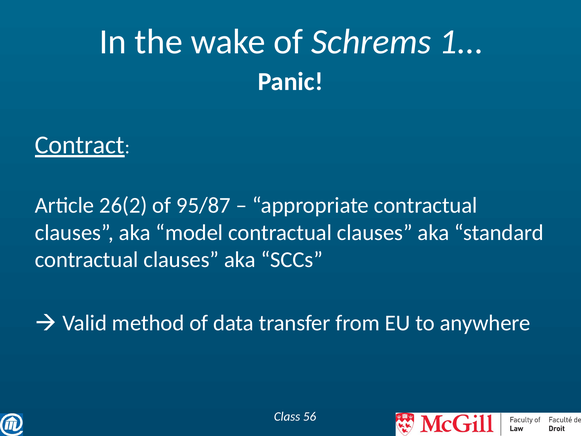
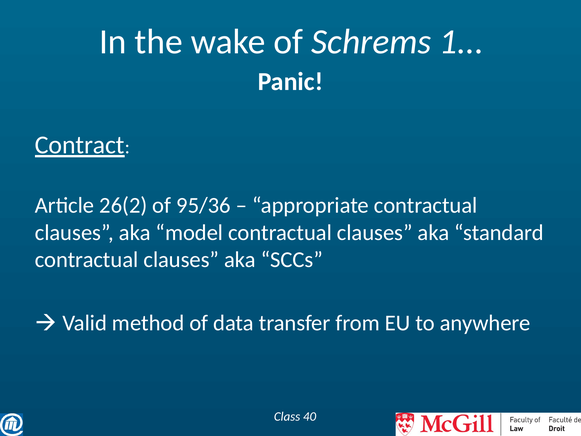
95/87: 95/87 -> 95/36
56: 56 -> 40
